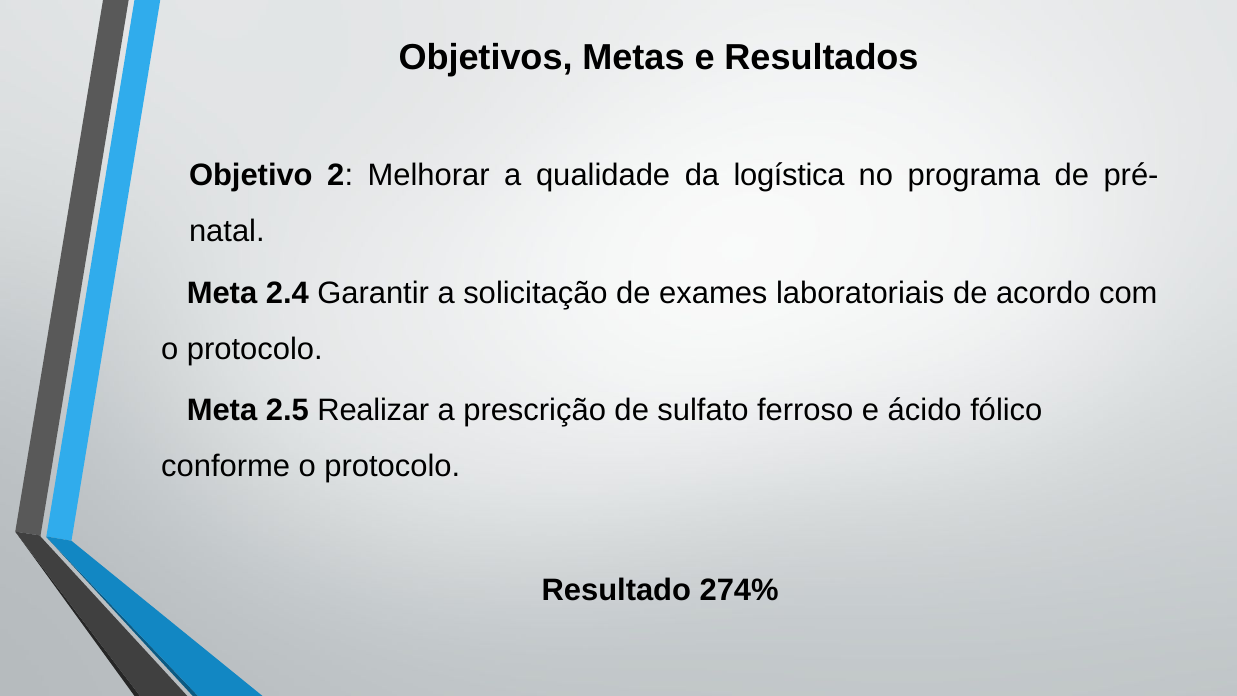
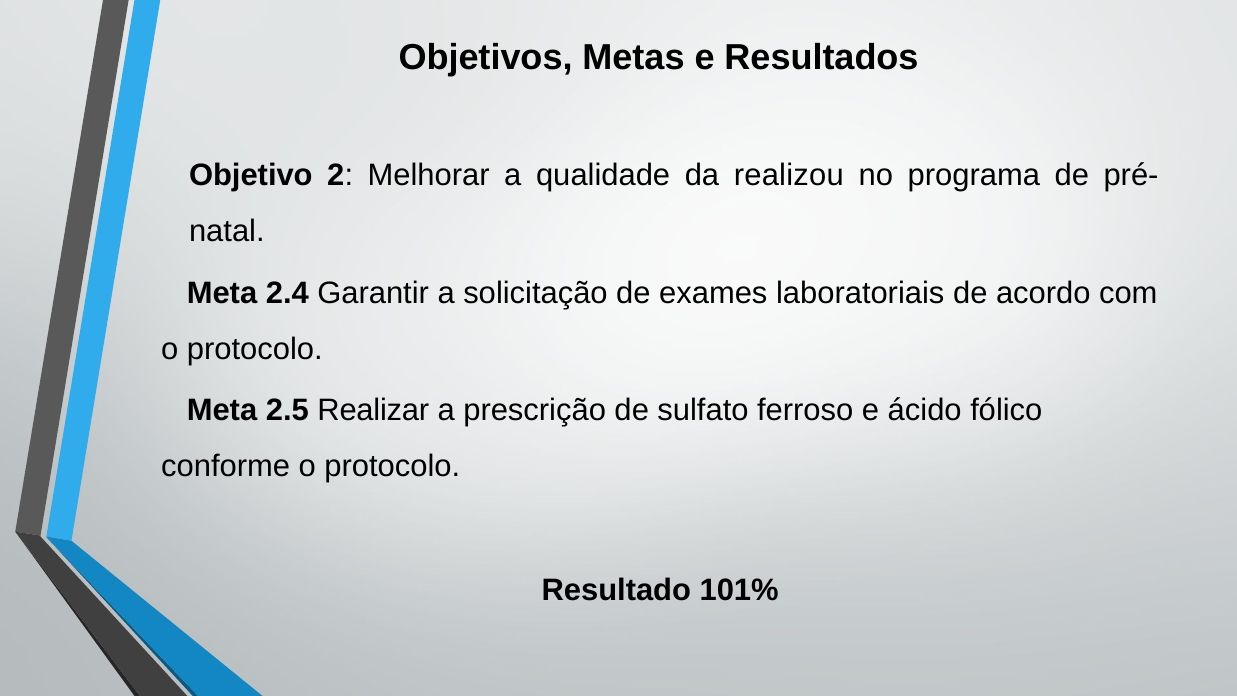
logística: logística -> realizou
274%: 274% -> 101%
